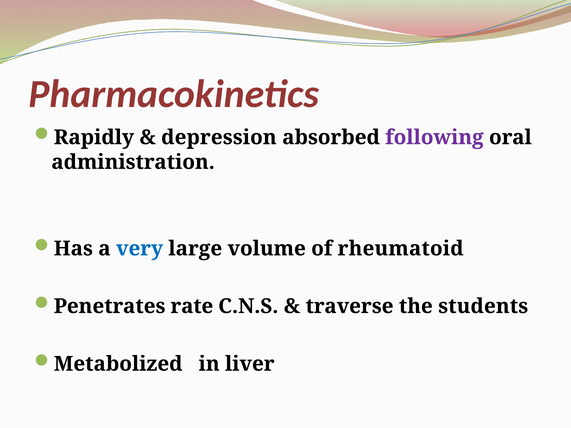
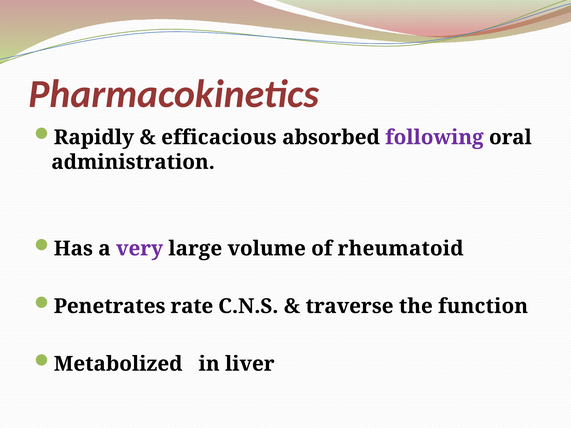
depression: depression -> efficacious
very colour: blue -> purple
students: students -> function
